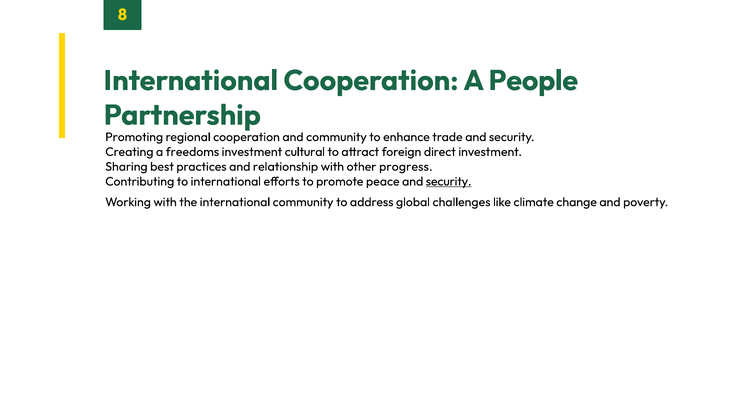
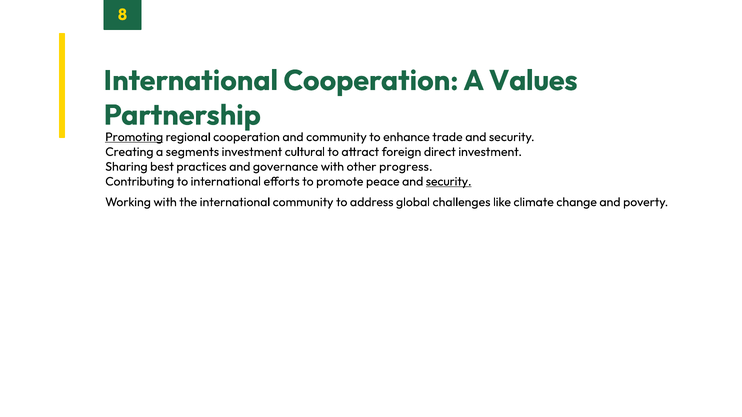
People: People -> Values
Promoting underline: none -> present
freedoms: freedoms -> segments
relationship: relationship -> governance
